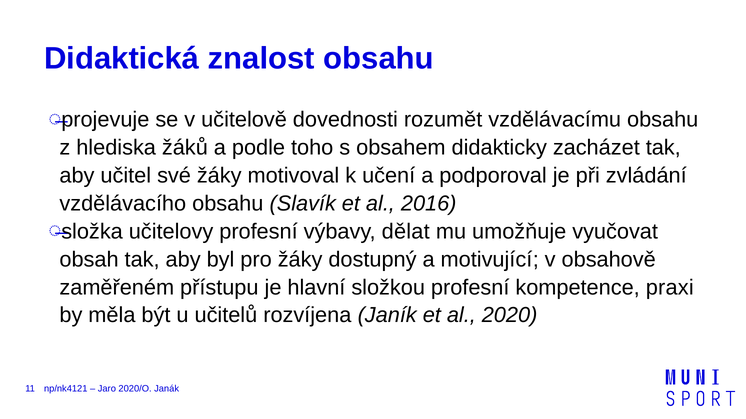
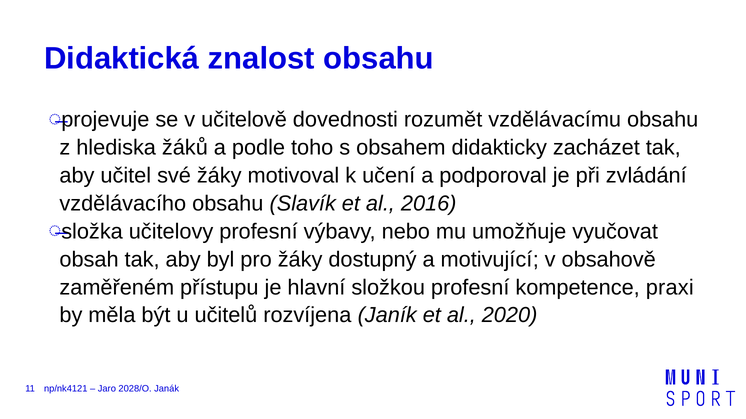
dělat: dělat -> nebo
2020/O: 2020/O -> 2028/O
